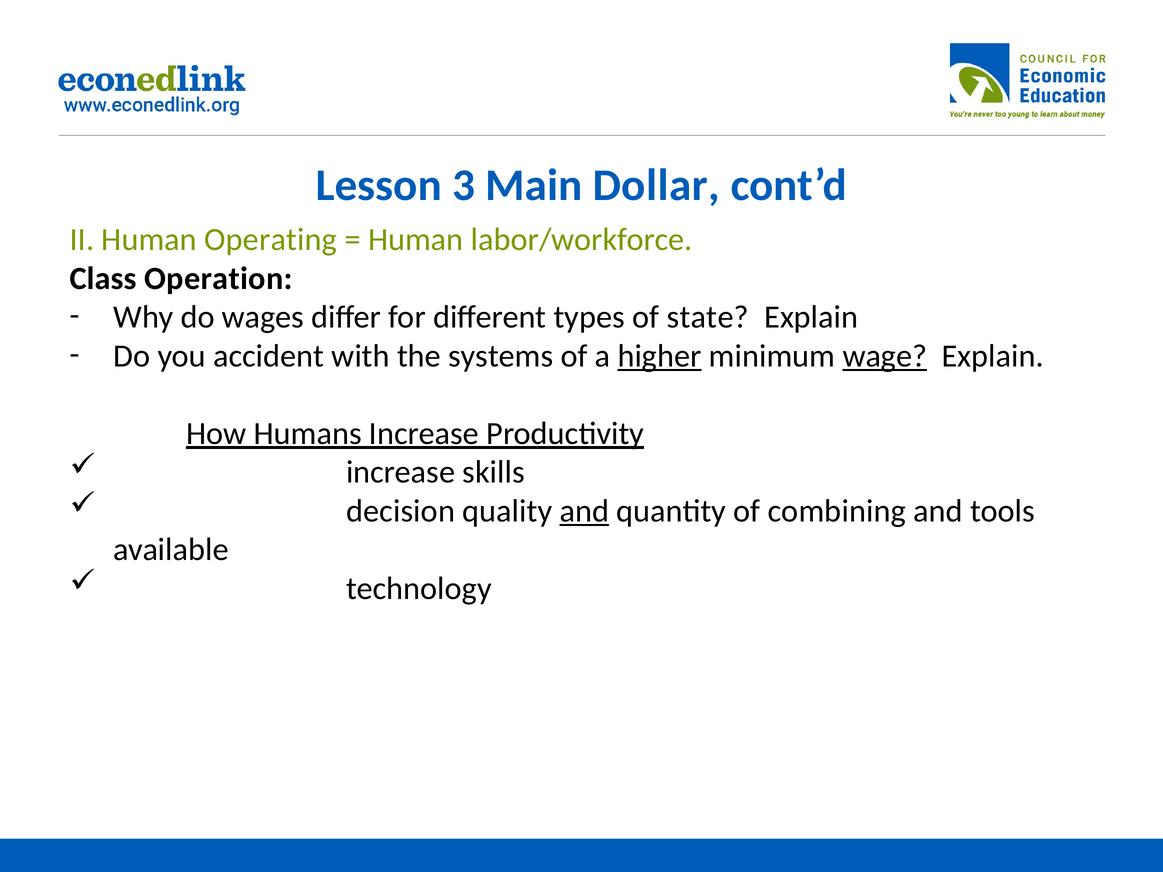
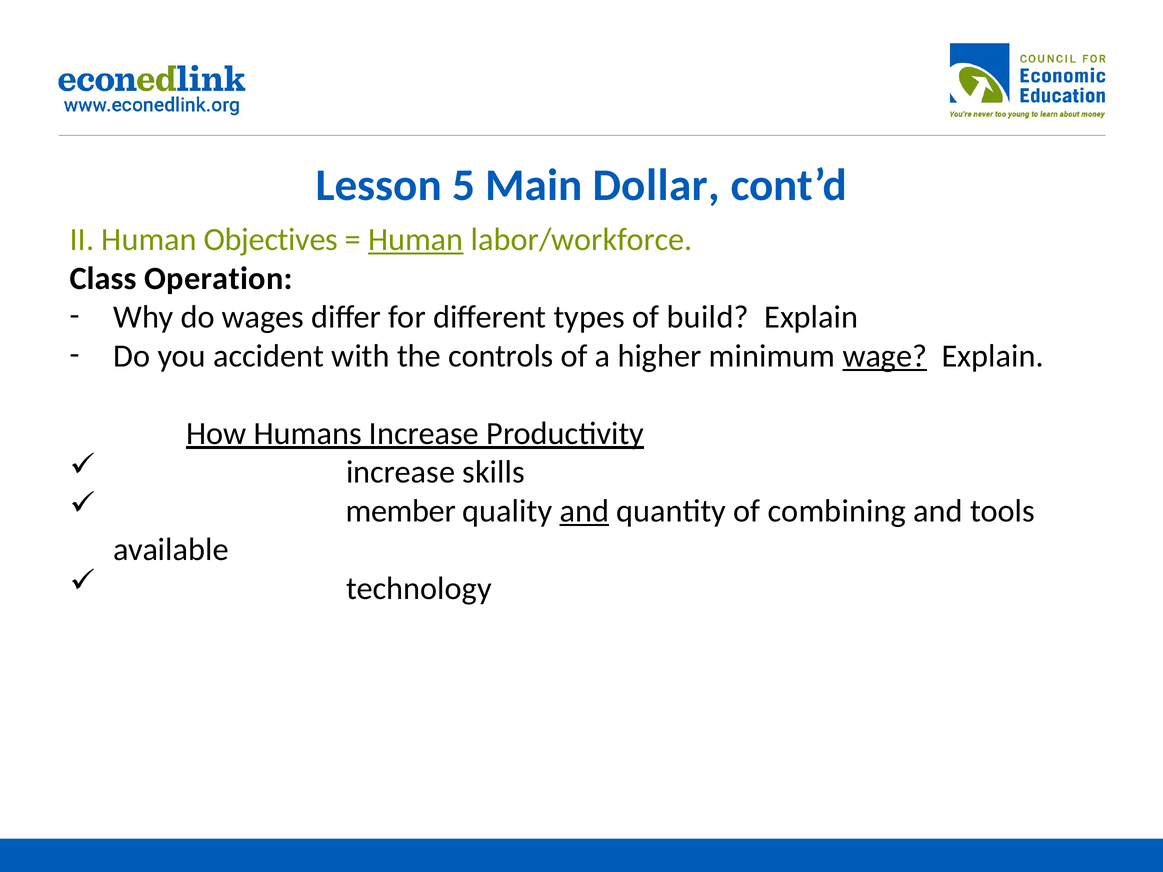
3: 3 -> 5
Operating: Operating -> Objectives
Human at (416, 240) underline: none -> present
state: state -> build
systems: systems -> controls
higher underline: present -> none
decision: decision -> member
